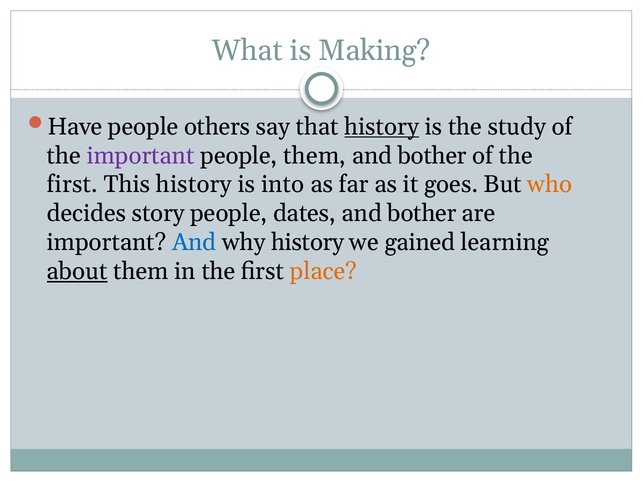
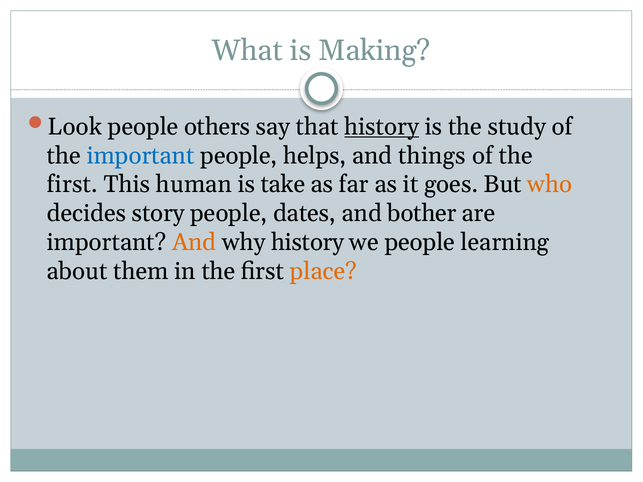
Have: Have -> Look
important at (141, 156) colour: purple -> blue
people them: them -> helps
bother at (432, 156): bother -> things
This history: history -> human
into: into -> take
And at (194, 243) colour: blue -> orange
we gained: gained -> people
about underline: present -> none
